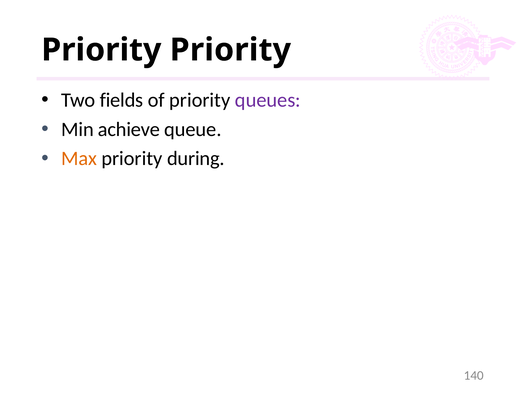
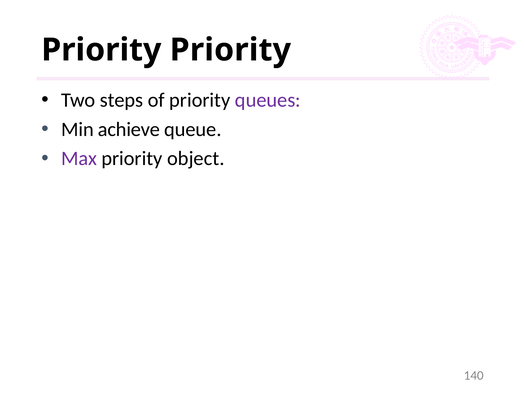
fields: fields -> steps
Max colour: orange -> purple
during: during -> object
